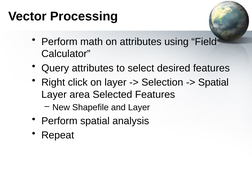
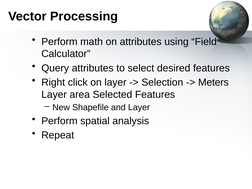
Spatial at (213, 82): Spatial -> Meters
